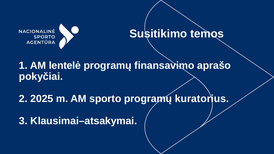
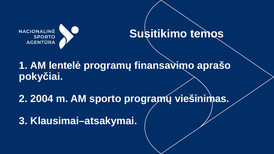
2025: 2025 -> 2004
kuratorius: kuratorius -> viešinimas
